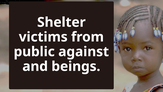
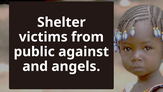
beings: beings -> angels
